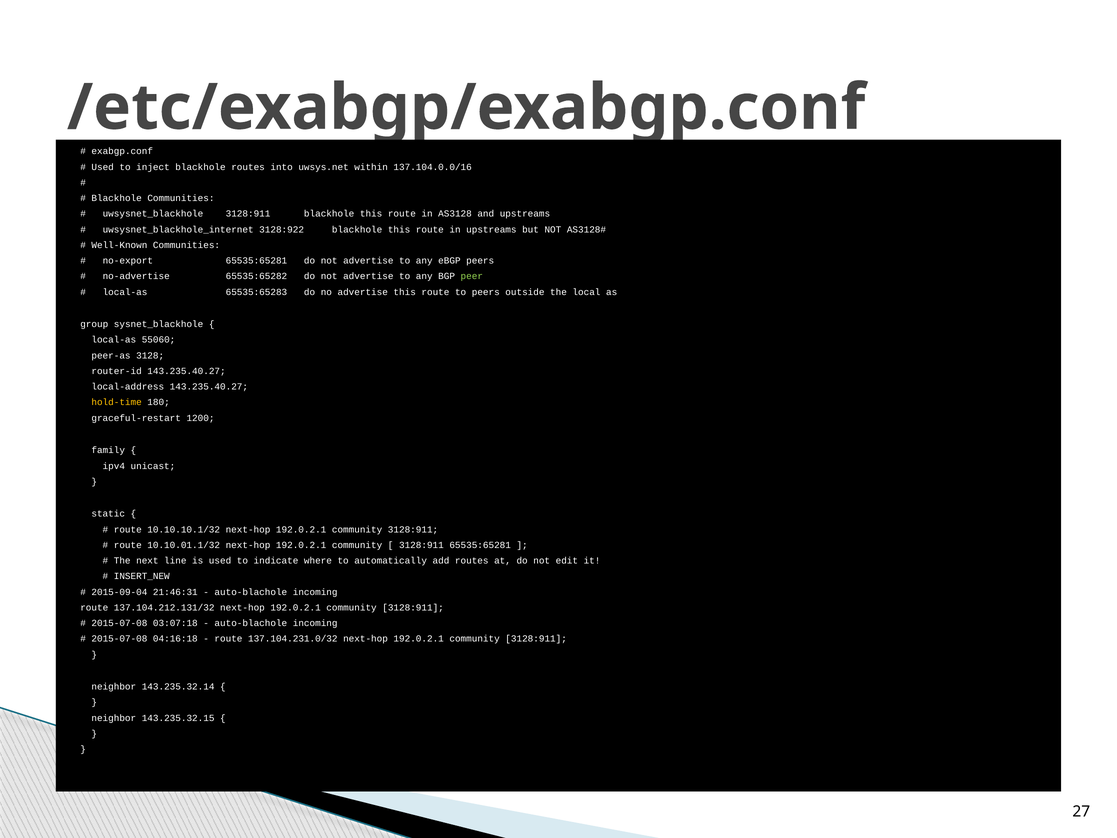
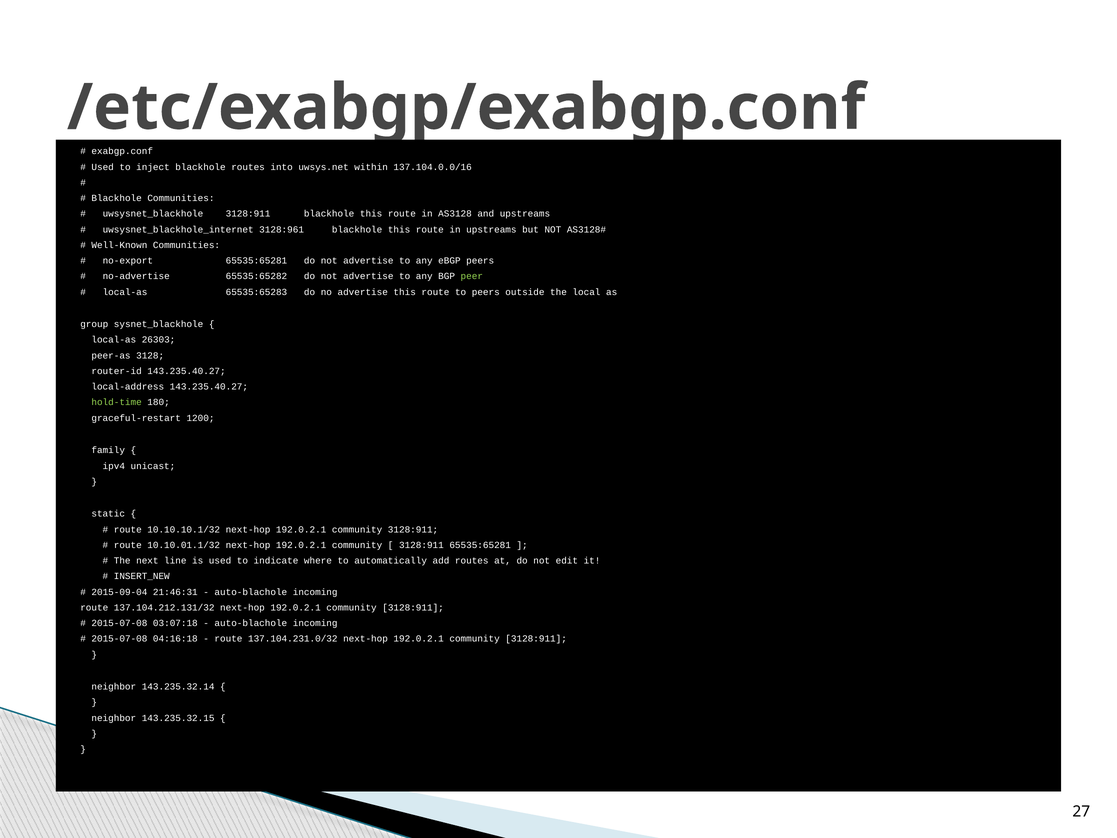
3128:922: 3128:922 -> 3128:961
55060: 55060 -> 26303
hold-time colour: yellow -> light green
